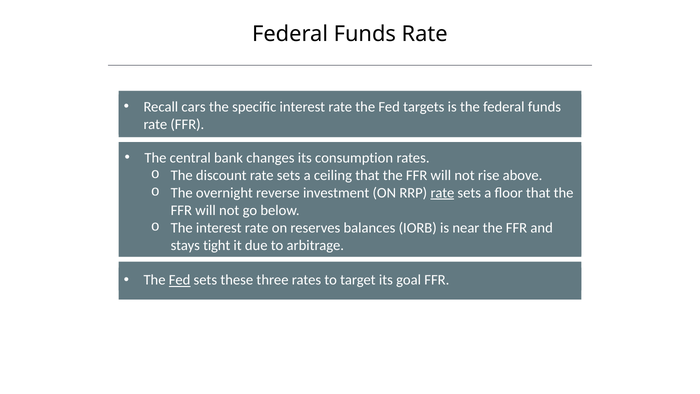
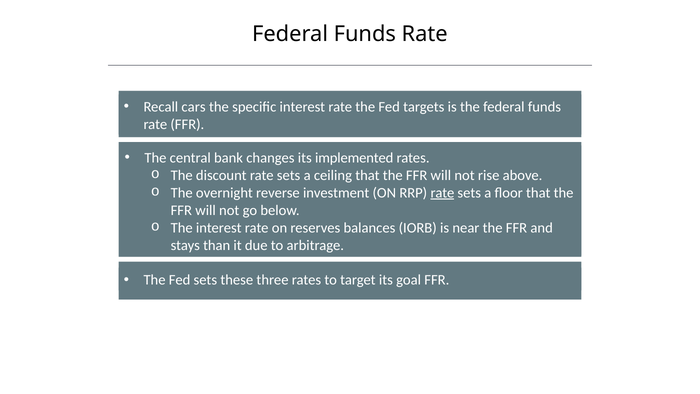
consumption: consumption -> implemented
tight: tight -> than
Fed at (180, 280) underline: present -> none
